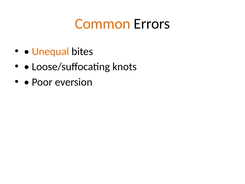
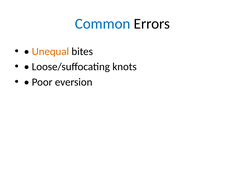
Common colour: orange -> blue
